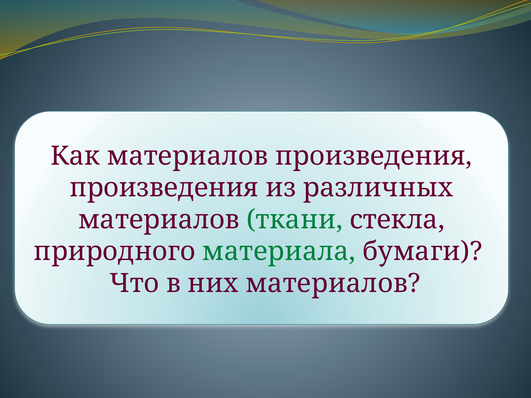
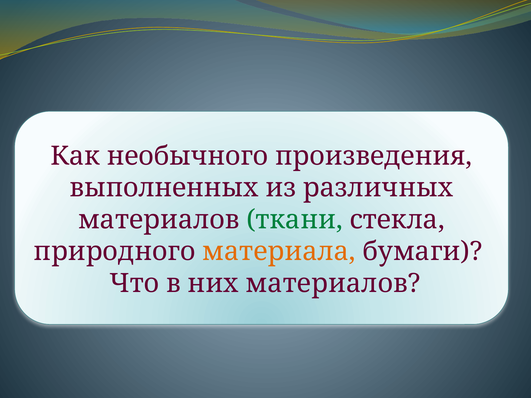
Как материалов: материалов -> необычного
произведения at (164, 188): произведения -> выполненных
материала colour: green -> orange
